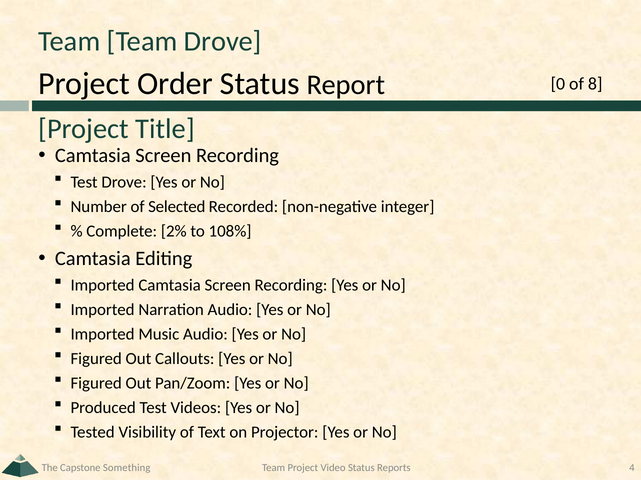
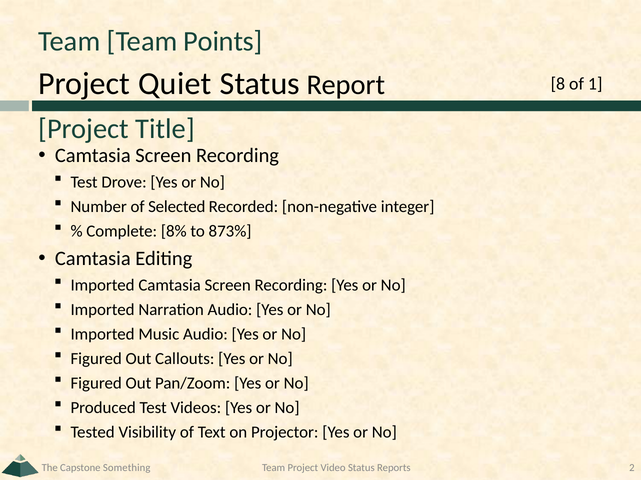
Team Drove: Drove -> Points
Order: Order -> Quiet
0: 0 -> 8
8: 8 -> 1
2%: 2% -> 8%
108%: 108% -> 873%
4: 4 -> 2
